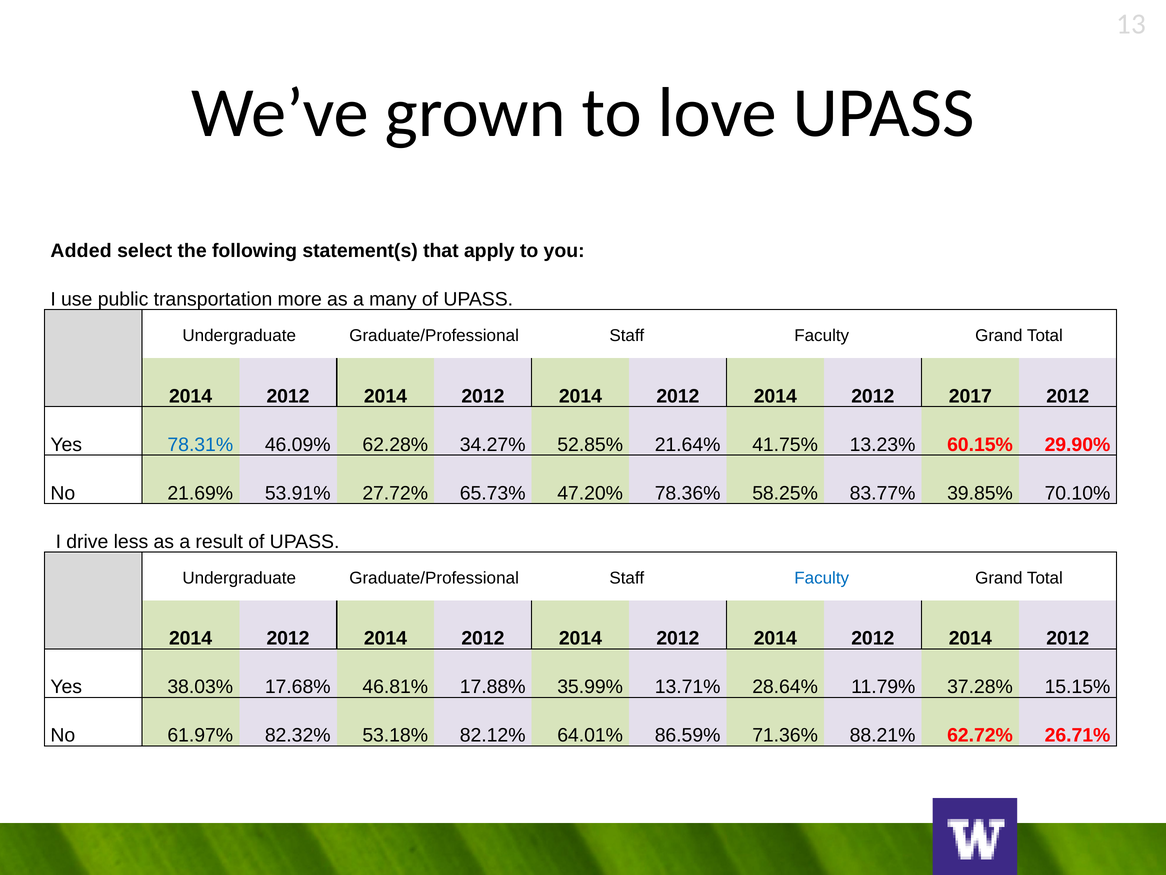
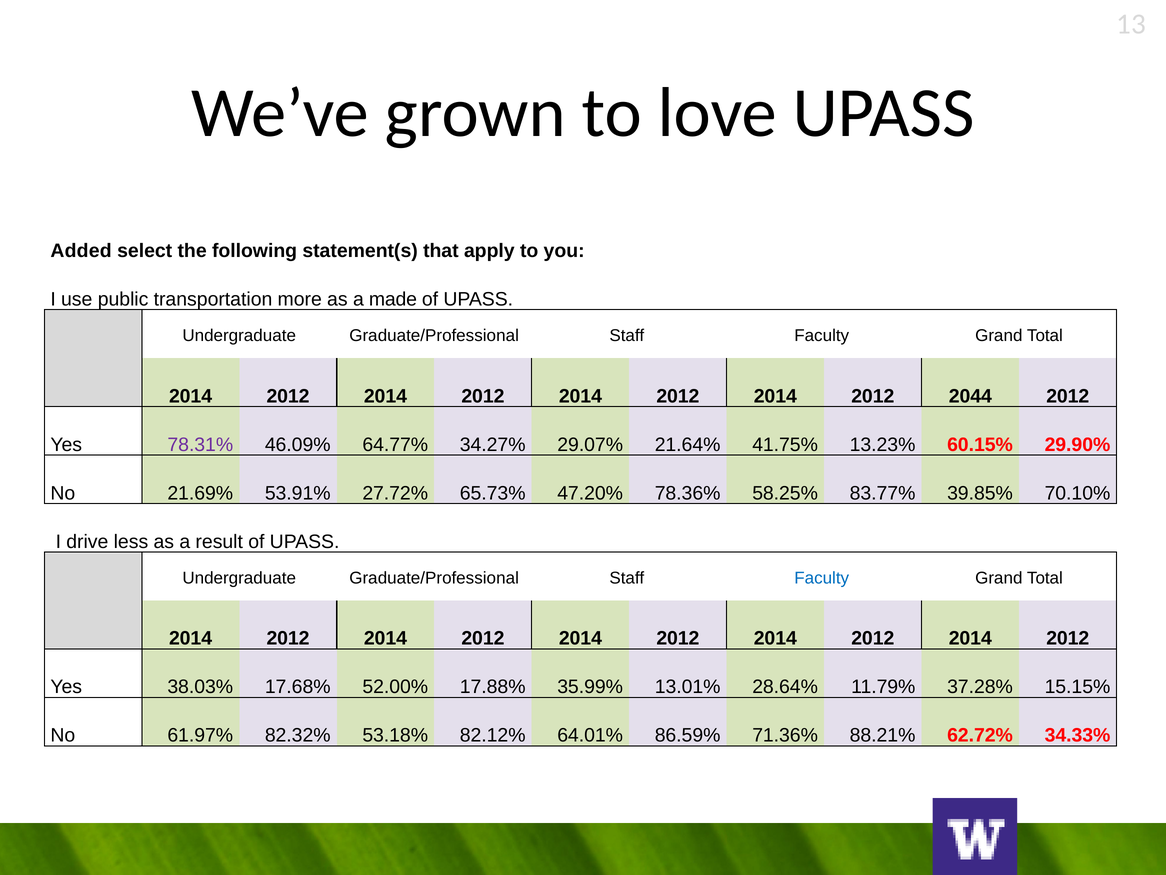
many: many -> made
2017: 2017 -> 2044
78.31% colour: blue -> purple
62.28%: 62.28% -> 64.77%
52.85%: 52.85% -> 29.07%
46.81%: 46.81% -> 52.00%
13.71%: 13.71% -> 13.01%
26.71%: 26.71% -> 34.33%
